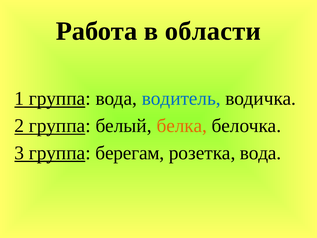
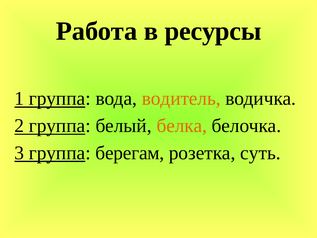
области: области -> ресурсы
водитель colour: blue -> orange
розетка вода: вода -> суть
